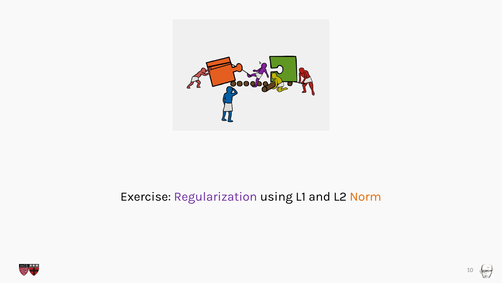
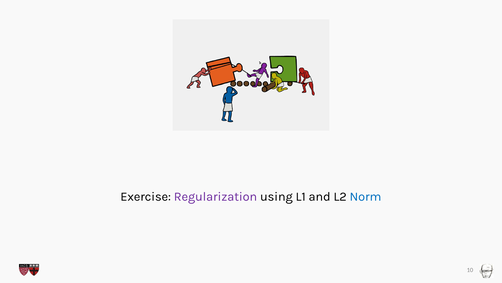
Norm colour: orange -> blue
